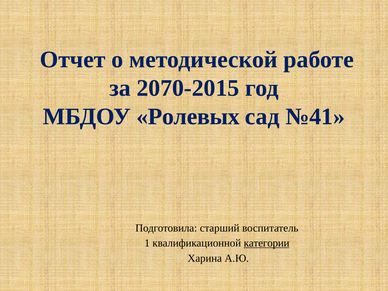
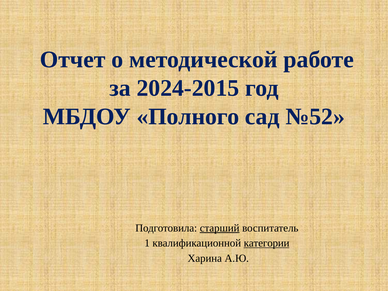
2070-2015: 2070-2015 -> 2024-2015
Ролевых: Ролевых -> Полного
№41: №41 -> №52
старший underline: none -> present
